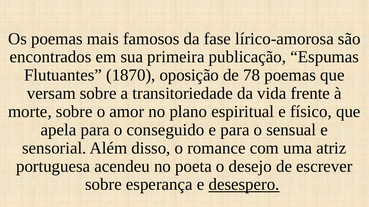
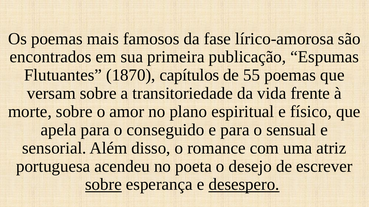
oposição: oposição -> capítulos
78: 78 -> 55
sobre at (103, 185) underline: none -> present
